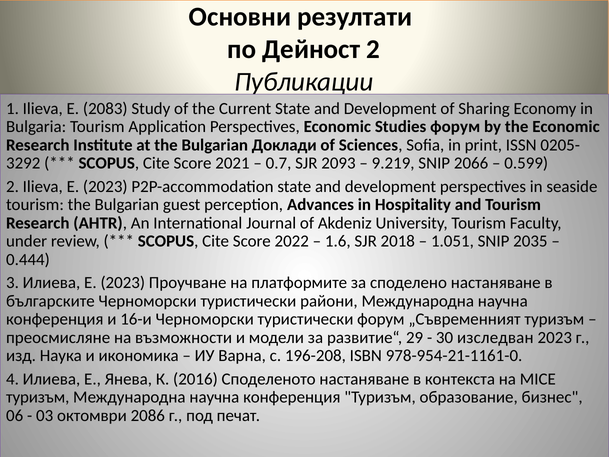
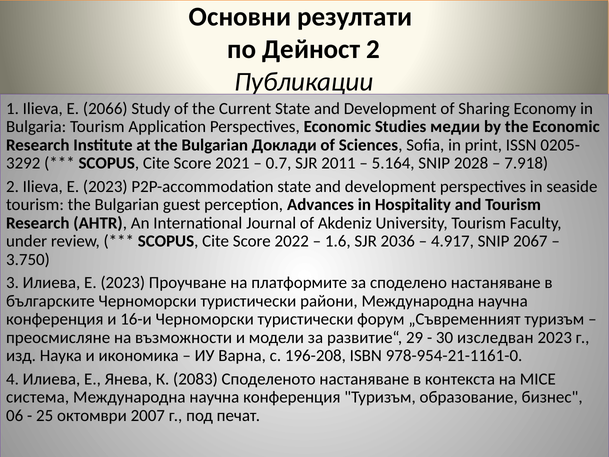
2083: 2083 -> 2066
Studies форум: форум -> медии
2093: 2093 -> 2011
9.219: 9.219 -> 5.164
2066: 2066 -> 2028
0.599: 0.599 -> 7.918
2018: 2018 -> 2036
1.051: 1.051 -> 4.917
2035: 2035 -> 2067
0.444: 0.444 -> 3.750
2016: 2016 -> 2083
туризъм at (38, 397): туризъм -> система
03: 03 -> 25
2086: 2086 -> 2007
